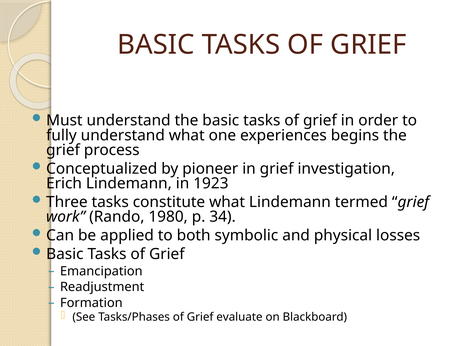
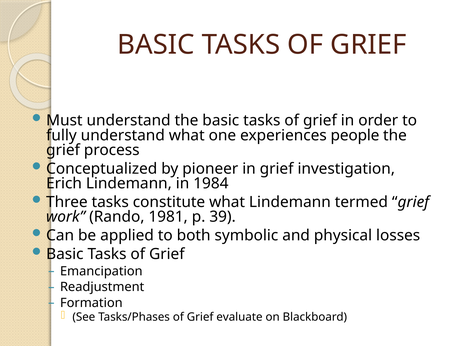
begins: begins -> people
1923: 1923 -> 1984
1980: 1980 -> 1981
34: 34 -> 39
